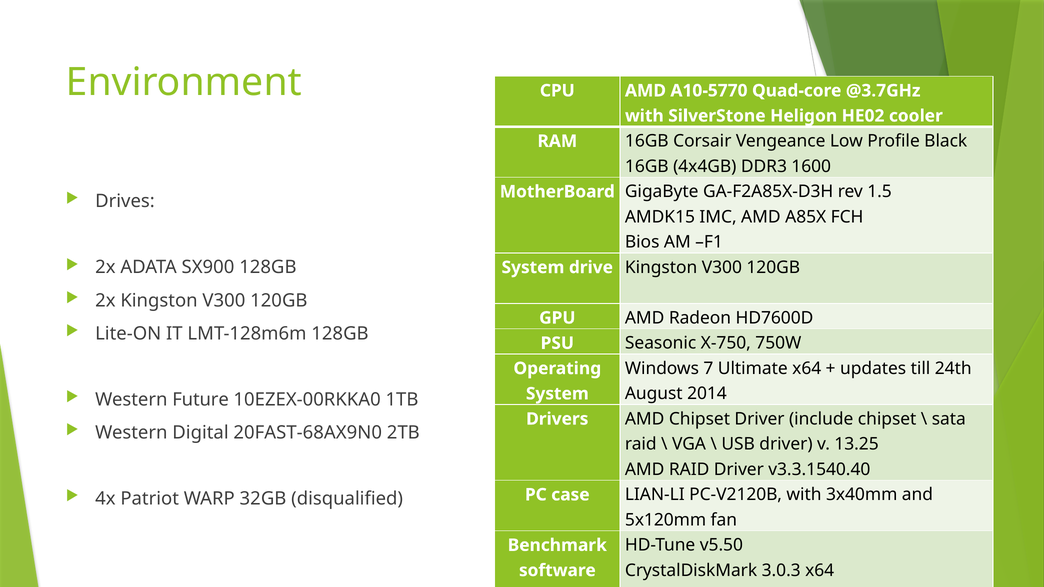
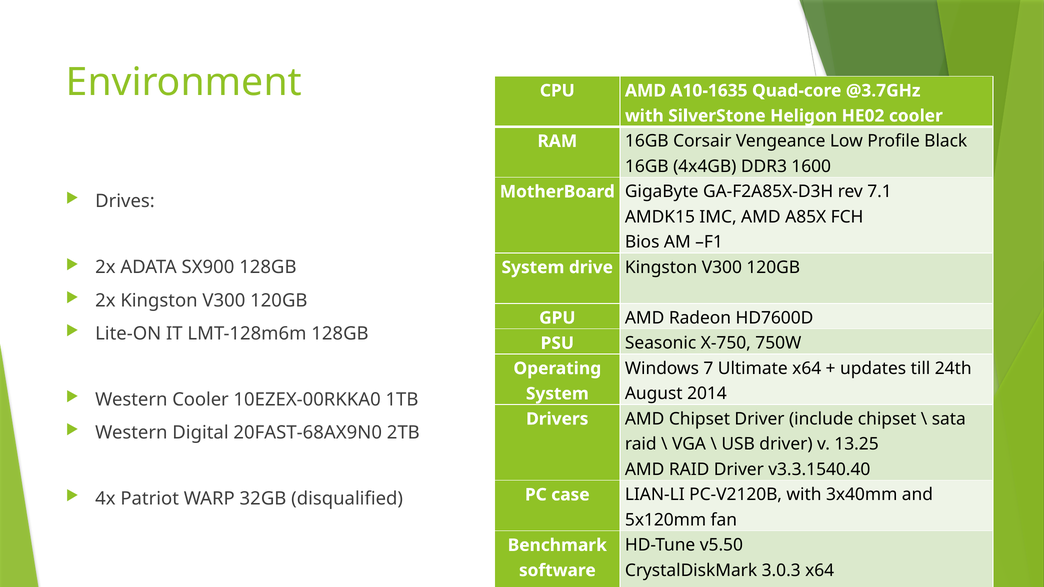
A10-5770: A10-5770 -> A10-1635
1.5: 1.5 -> 7.1
Western Future: Future -> Cooler
